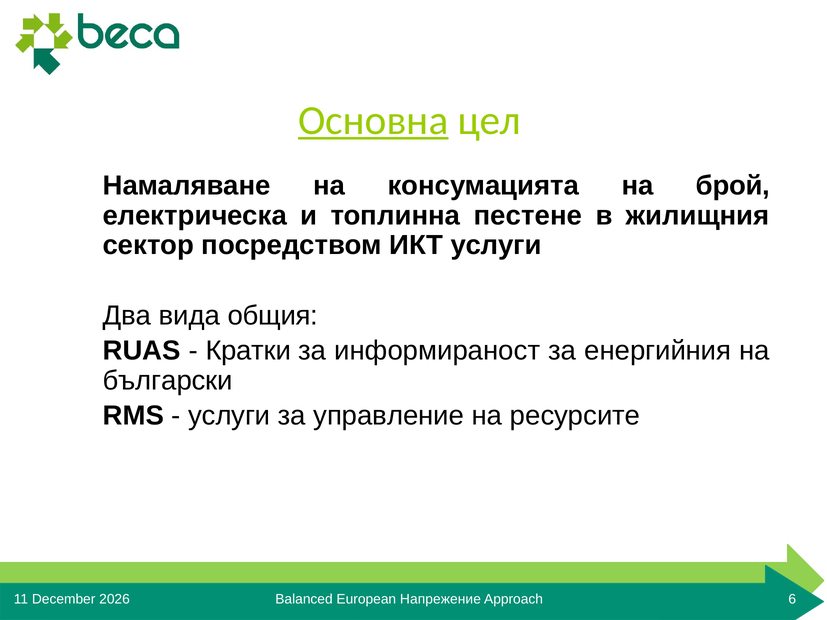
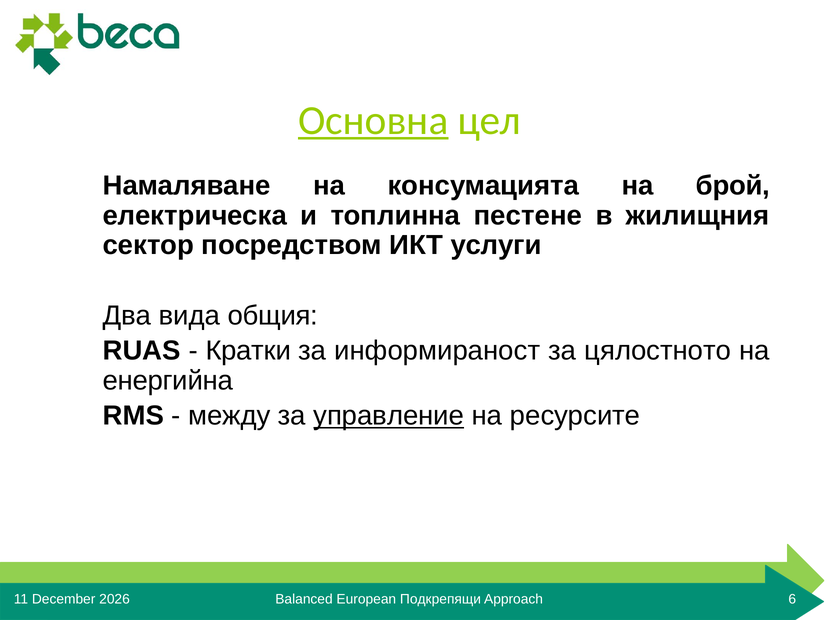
енергийния: енергийния -> цялостното
български: български -> енергийна
услуги at (229, 416): услуги -> между
управление underline: none -> present
Напрежение: Напрежение -> Подкрепящи
